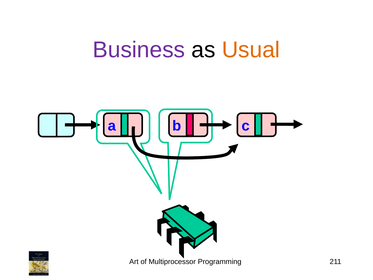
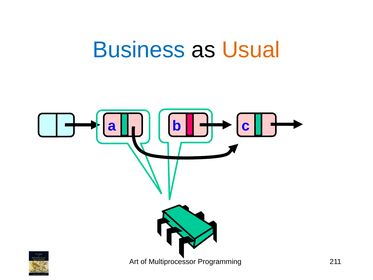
Business colour: purple -> blue
